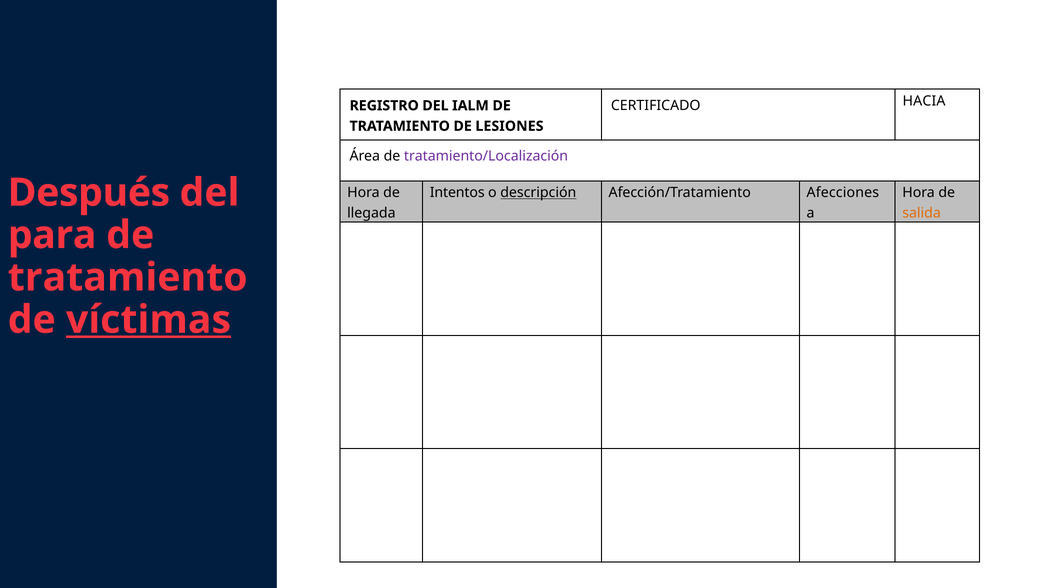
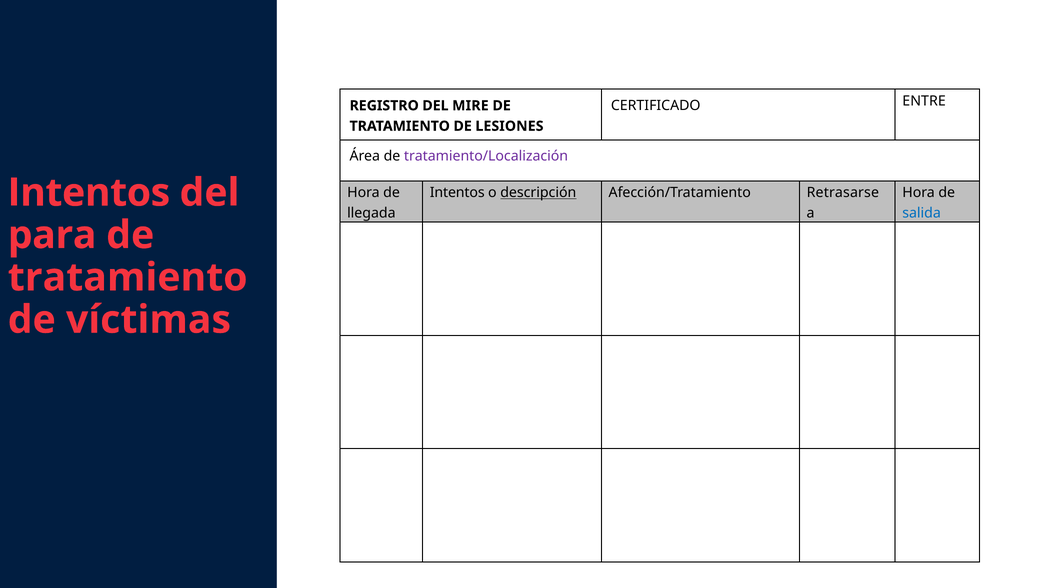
HACIA: HACIA -> ENTRE
IALM: IALM -> MIRE
Después at (89, 193): Después -> Intentos
Afecciones: Afecciones -> Retrasarse
salida colour: orange -> blue
víctimas underline: present -> none
